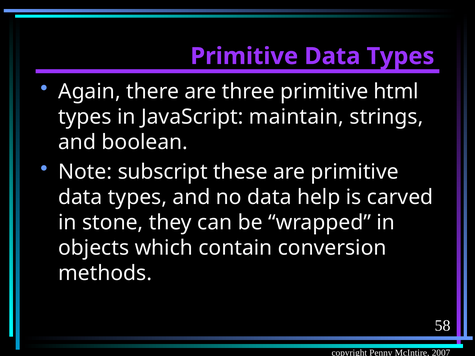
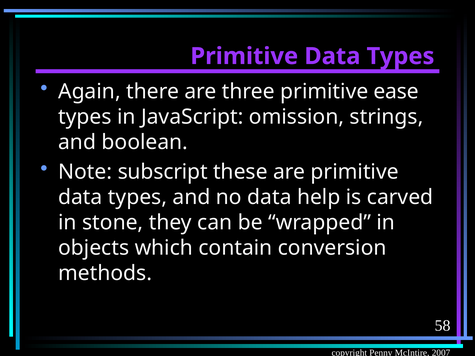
html: html -> ease
maintain: maintain -> omission
